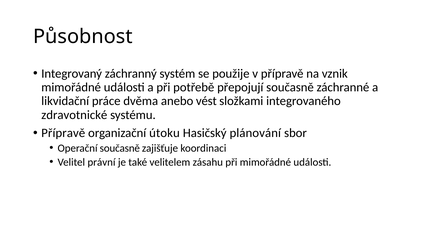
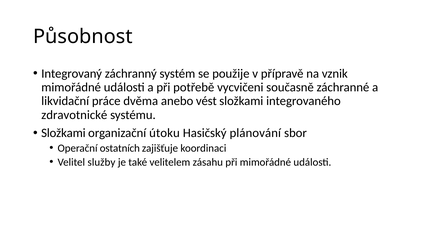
přepojují: přepojují -> vycvičeni
Přípravě at (63, 133): Přípravě -> Složkami
Operační současně: současně -> ostatních
právní: právní -> služby
